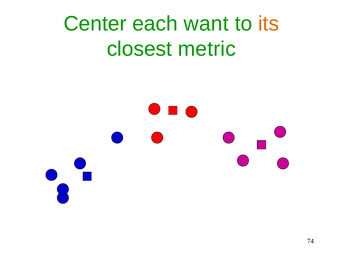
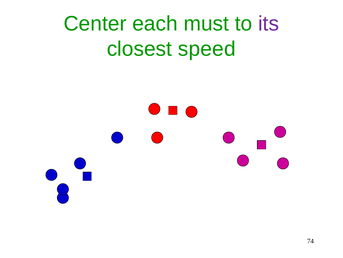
want: want -> must
its colour: orange -> purple
metric: metric -> speed
